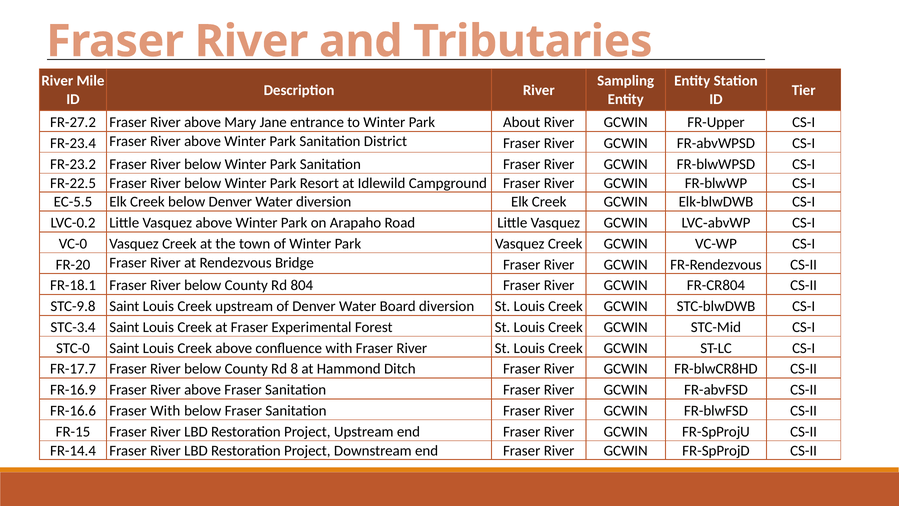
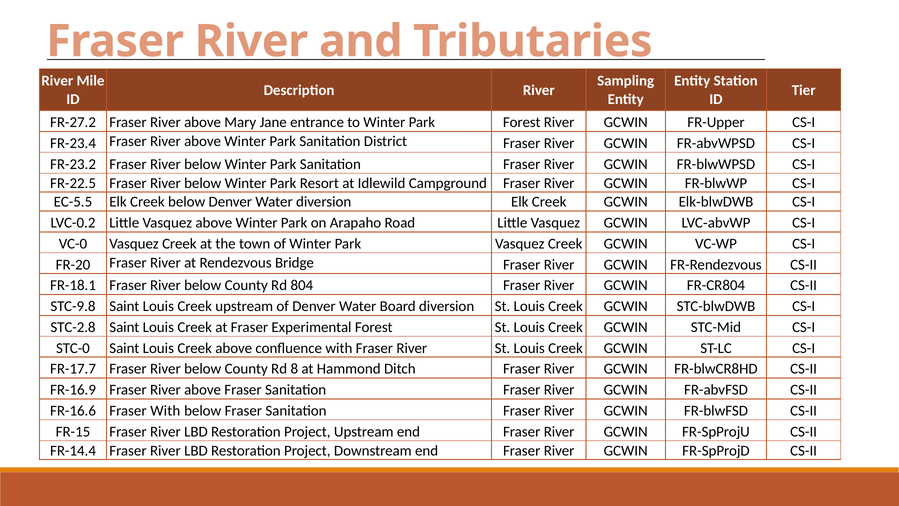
Park About: About -> Forest
STC-3.4: STC-3.4 -> STC-2.8
